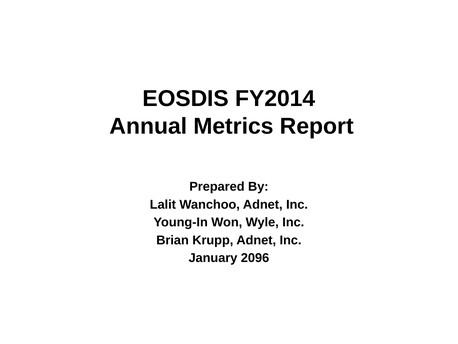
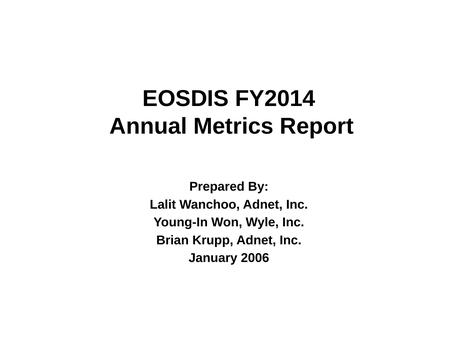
2096: 2096 -> 2006
